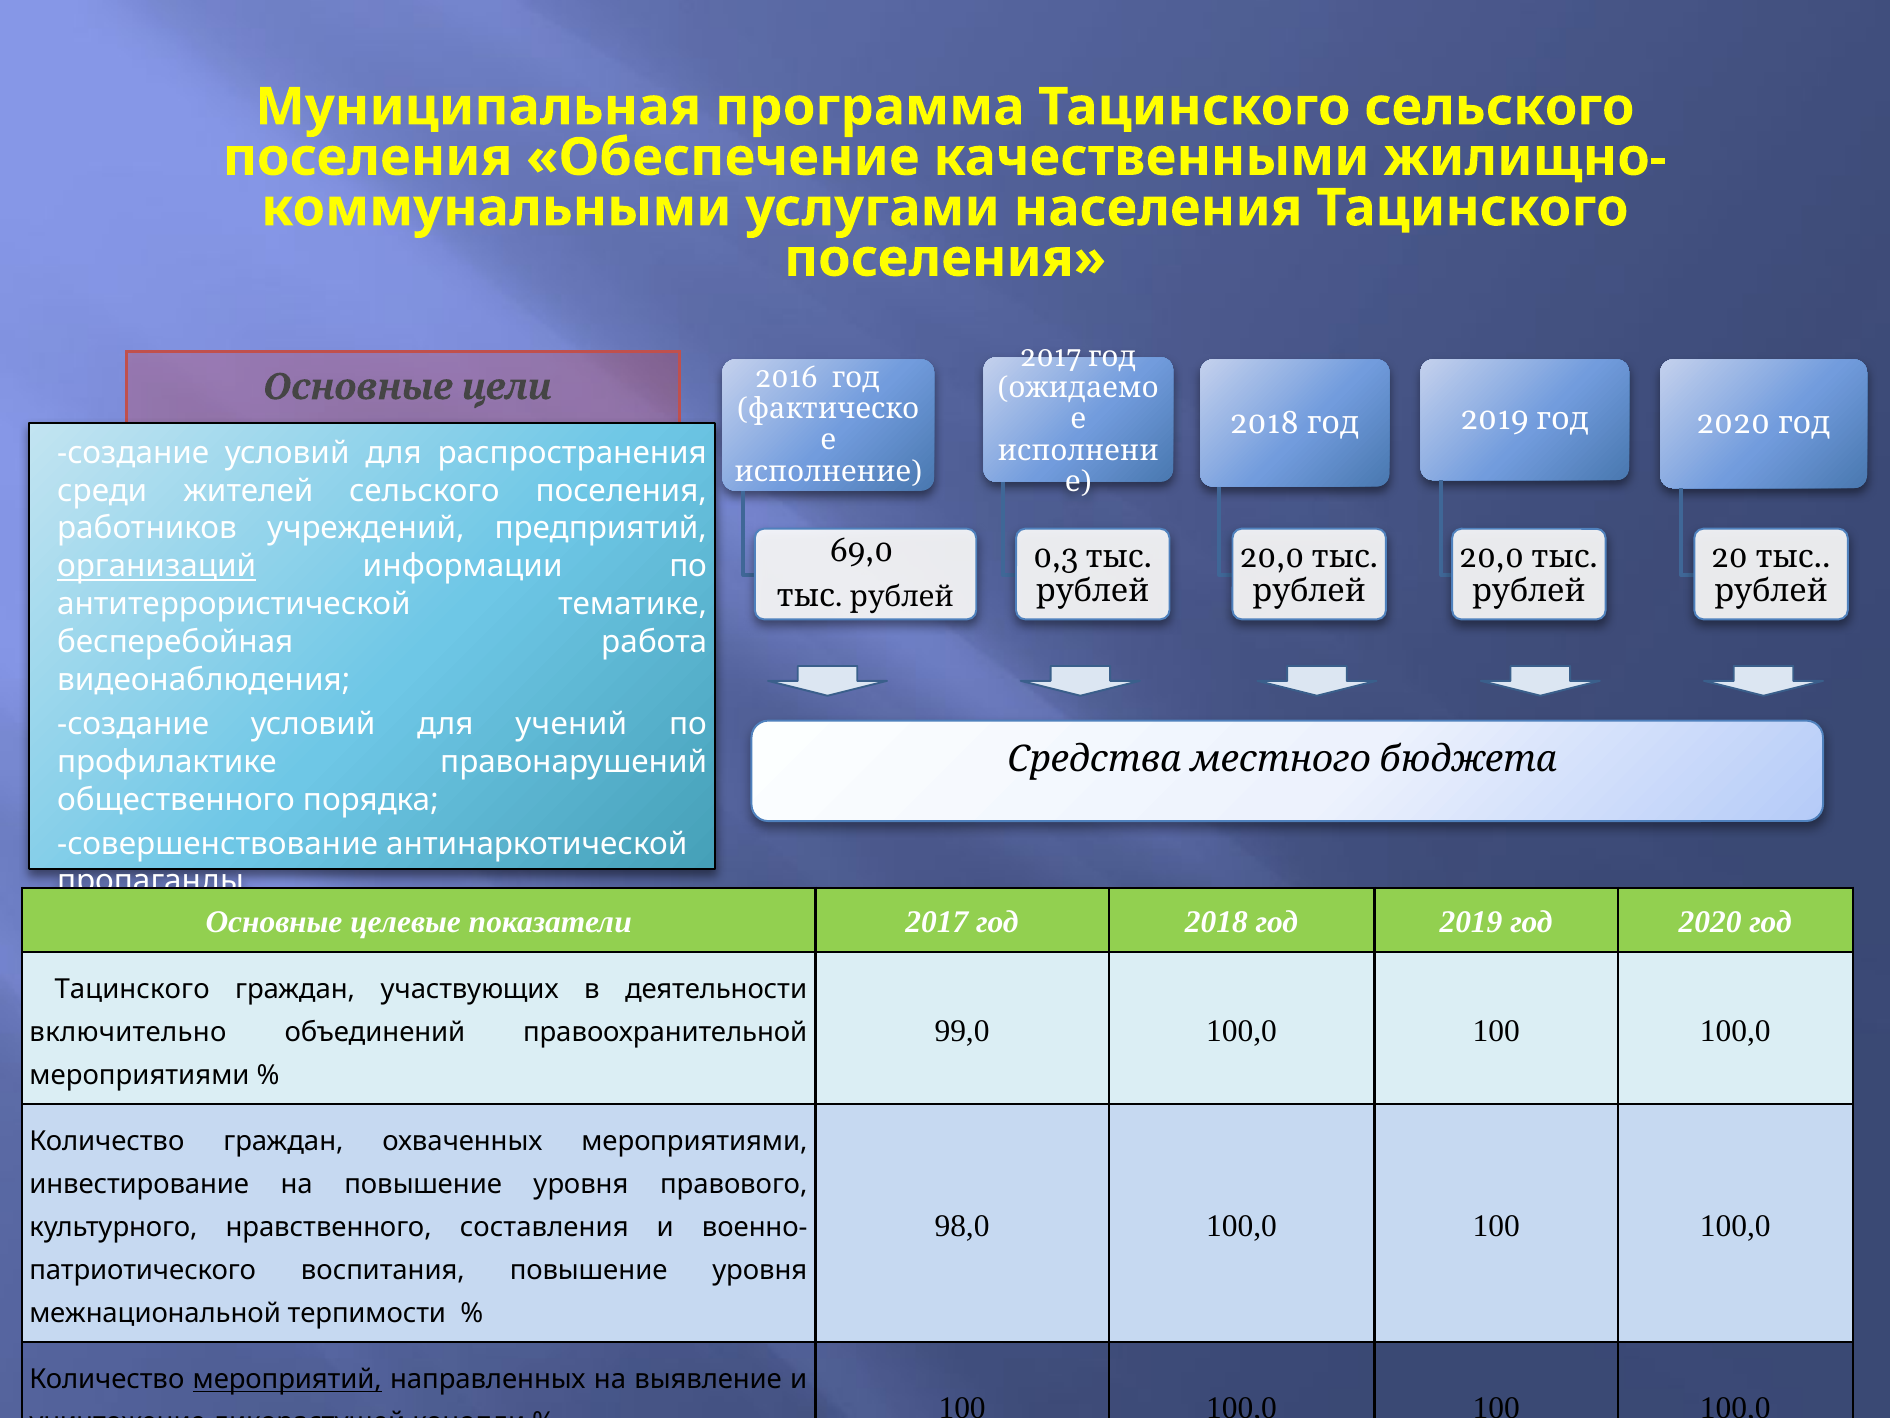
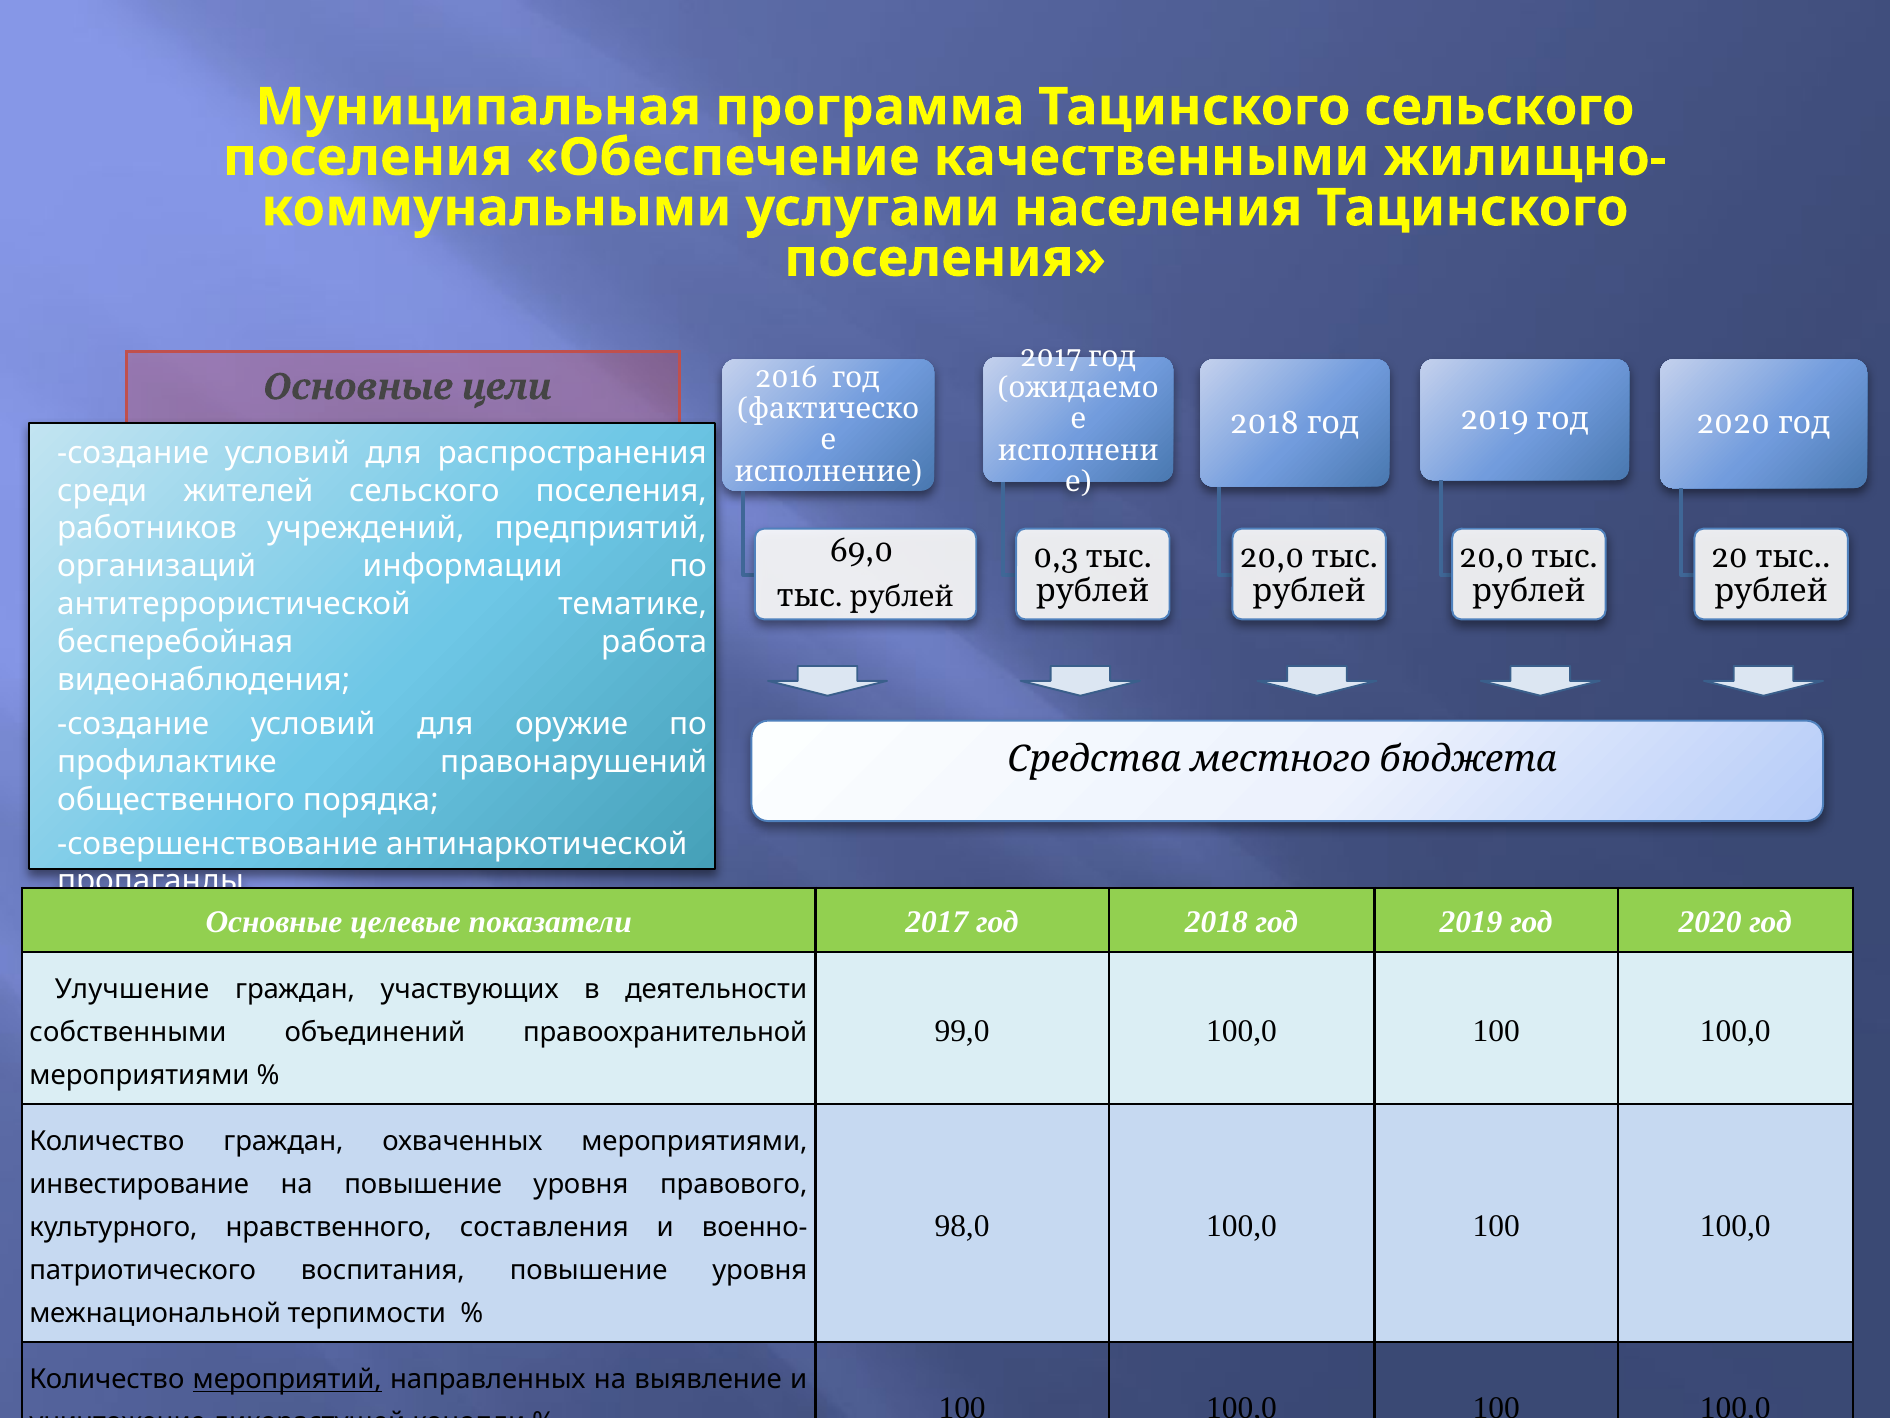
организаций underline: present -> none
учений: учений -> оружие
Тацинского at (132, 989): Тацинского -> Улучшение
включительно: включительно -> собственными
